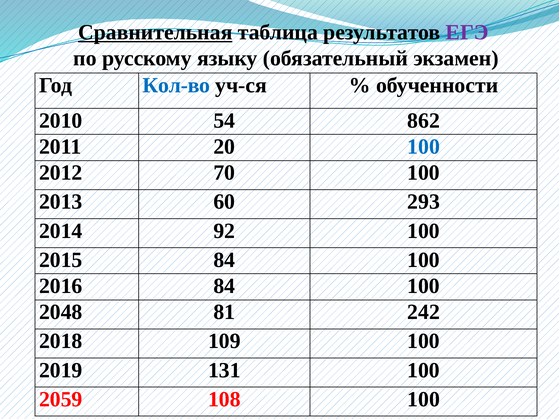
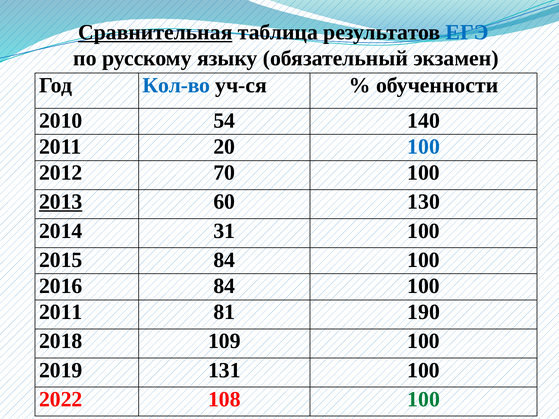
ЕГЭ colour: purple -> blue
862: 862 -> 140
2013 underline: none -> present
293: 293 -> 130
92: 92 -> 31
2048 at (61, 312): 2048 -> 2011
242: 242 -> 190
2059: 2059 -> 2022
100 at (424, 400) colour: black -> green
